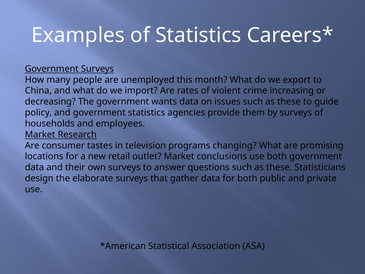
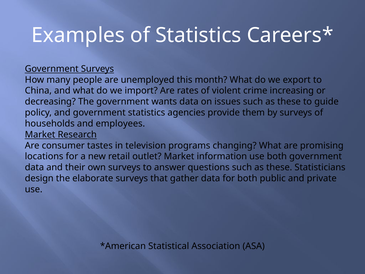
conclusions: conclusions -> information
